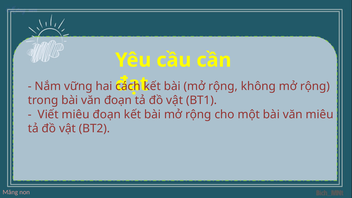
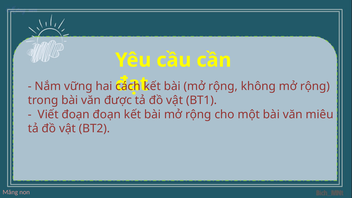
văn đoạn: đoạn -> được
Viết miêu: miêu -> đoạn
